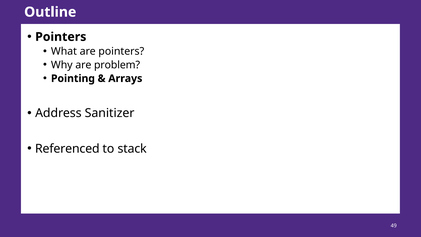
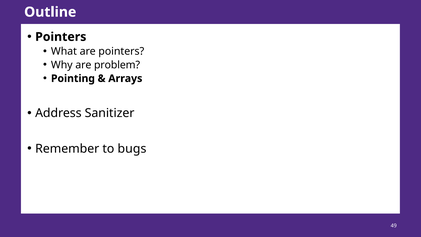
Referenced: Referenced -> Remember
stack: stack -> bugs
